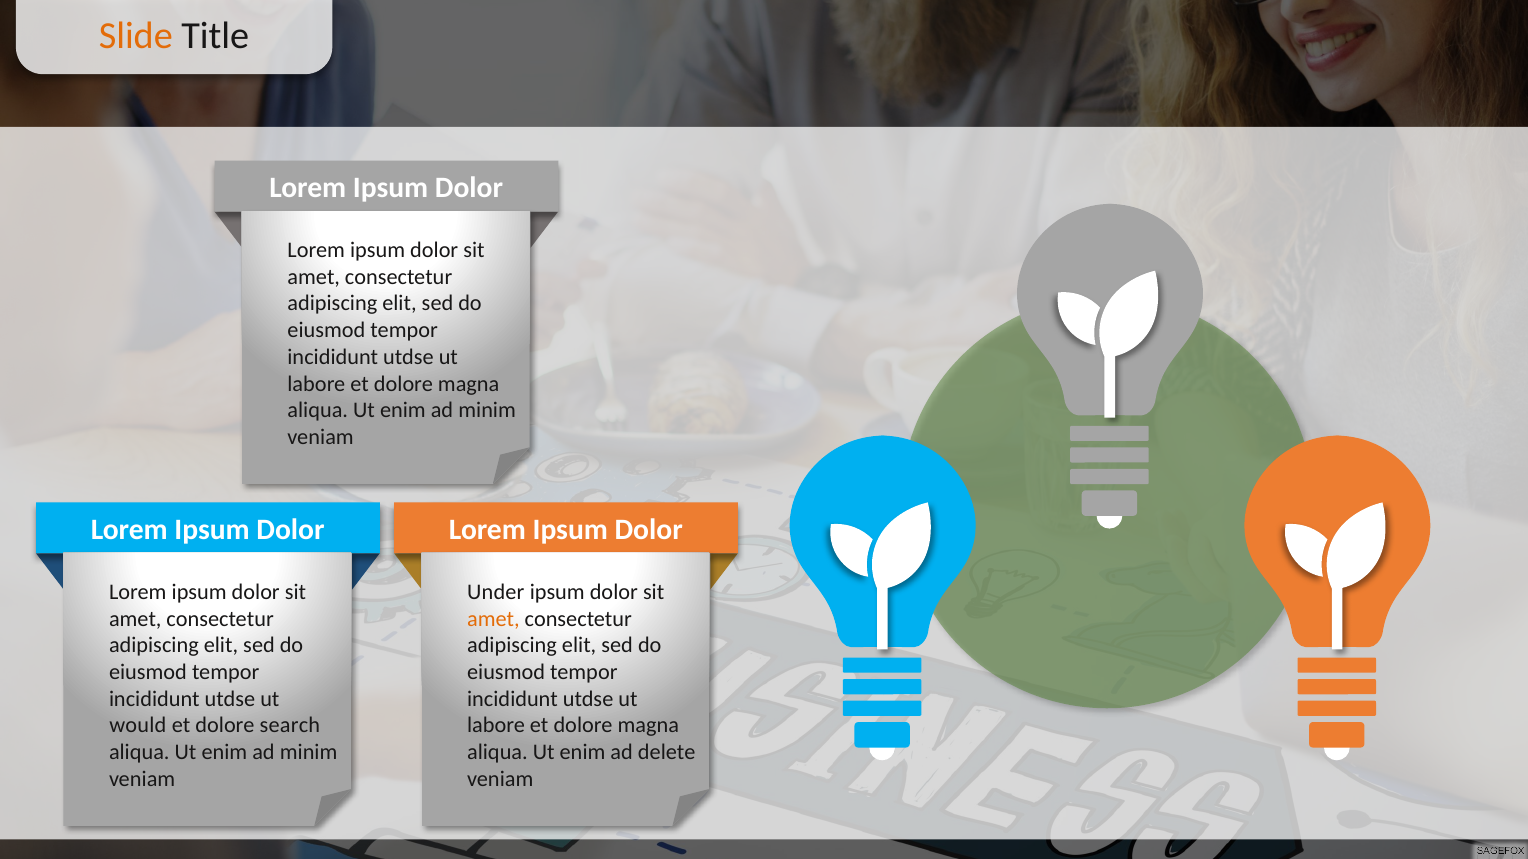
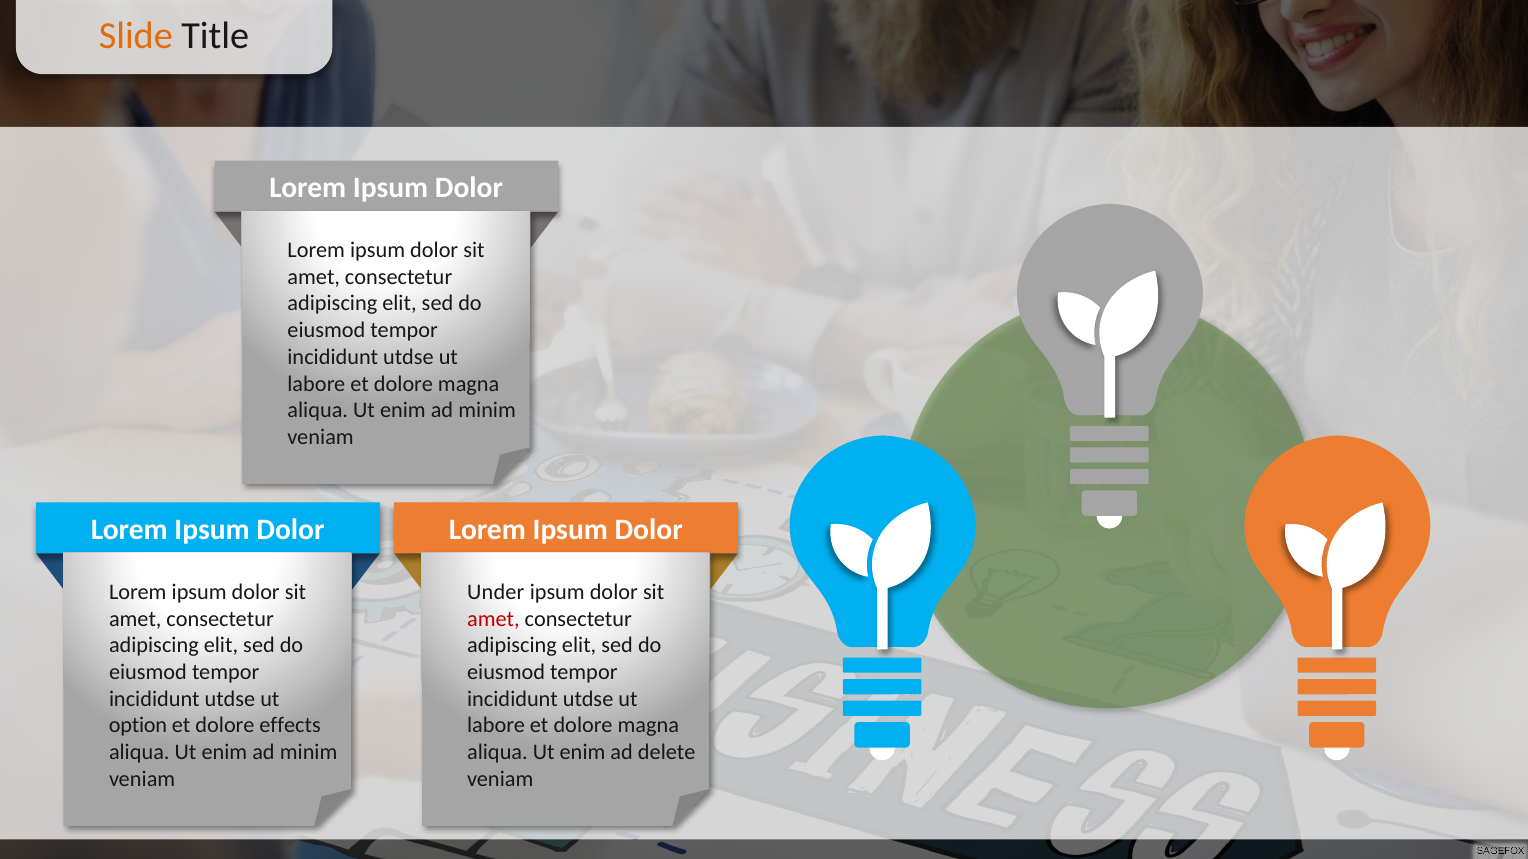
amet at (493, 619) colour: orange -> red
would: would -> option
search: search -> effects
